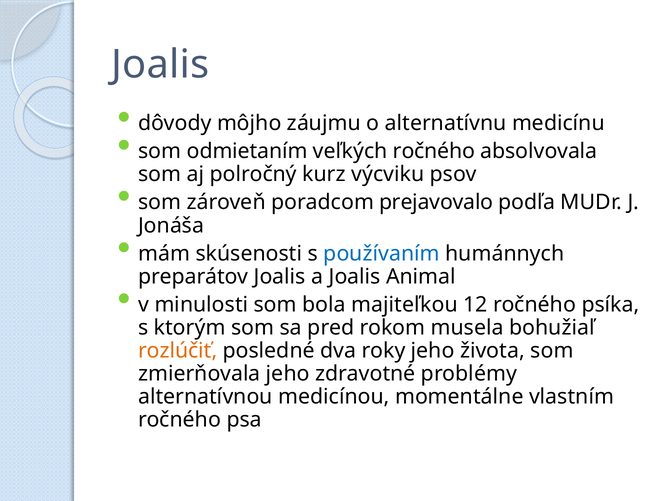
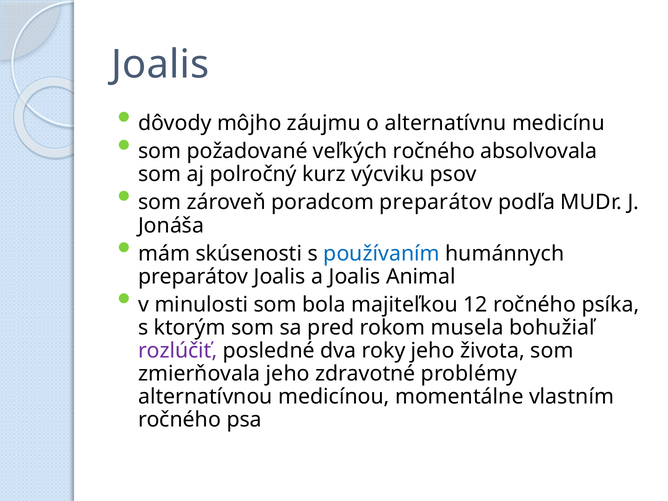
odmietaním: odmietaním -> požadované
poradcom prejavovalo: prejavovalo -> preparátov
rozlúčiť colour: orange -> purple
